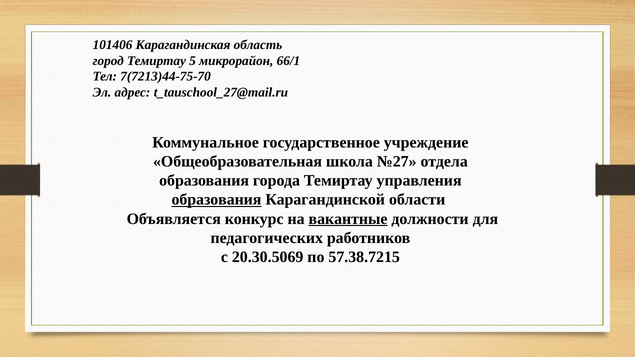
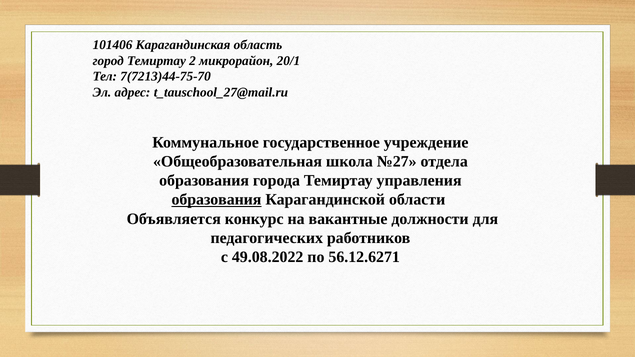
5: 5 -> 2
66/1: 66/1 -> 20/1
вакантные underline: present -> none
20.30.5069: 20.30.5069 -> 49.08.2022
57.38.7215: 57.38.7215 -> 56.12.6271
